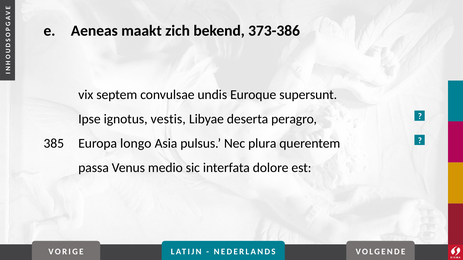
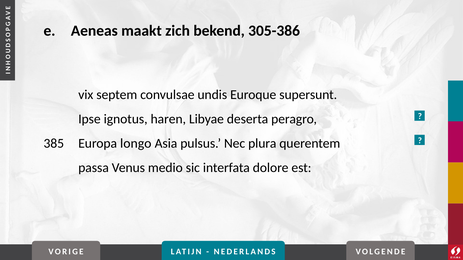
373-386: 373-386 -> 305-386
vestis: vestis -> haren
